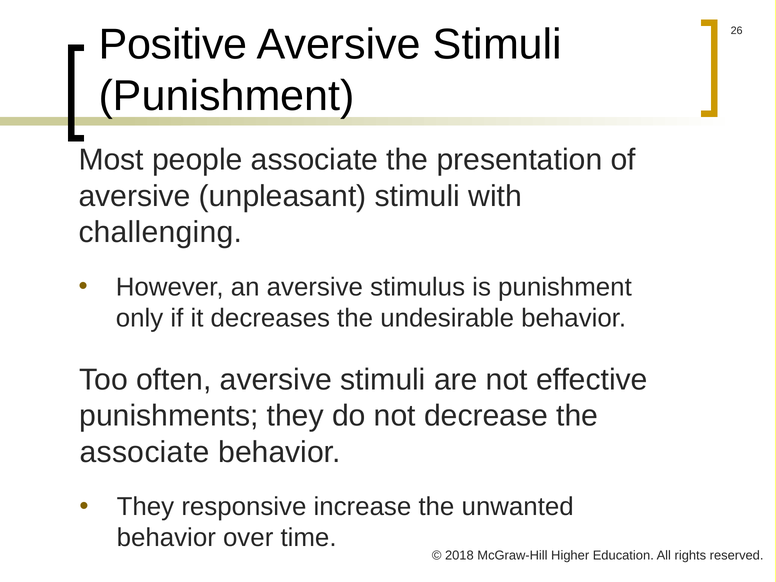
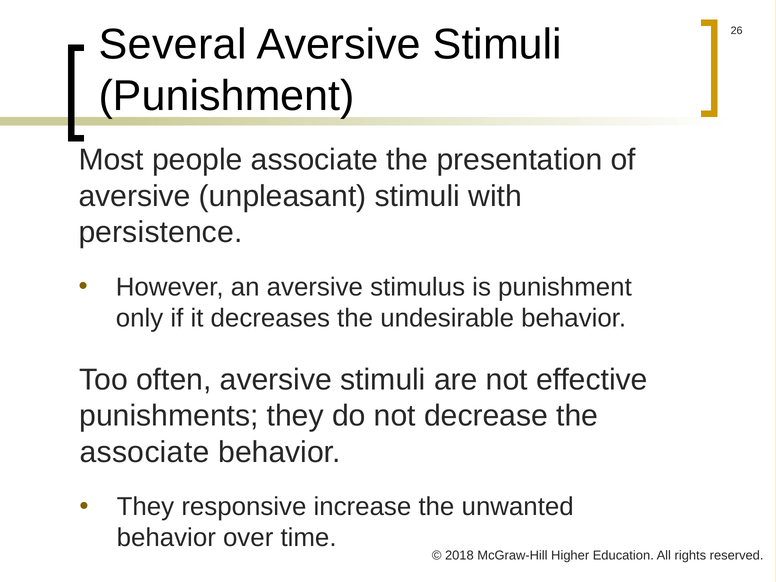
Positive: Positive -> Several
challenging: challenging -> persistence
